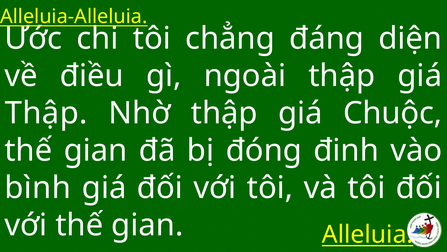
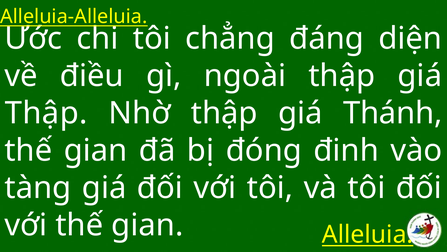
Chuộc: Chuộc -> Thánh
bình: bình -> tàng
